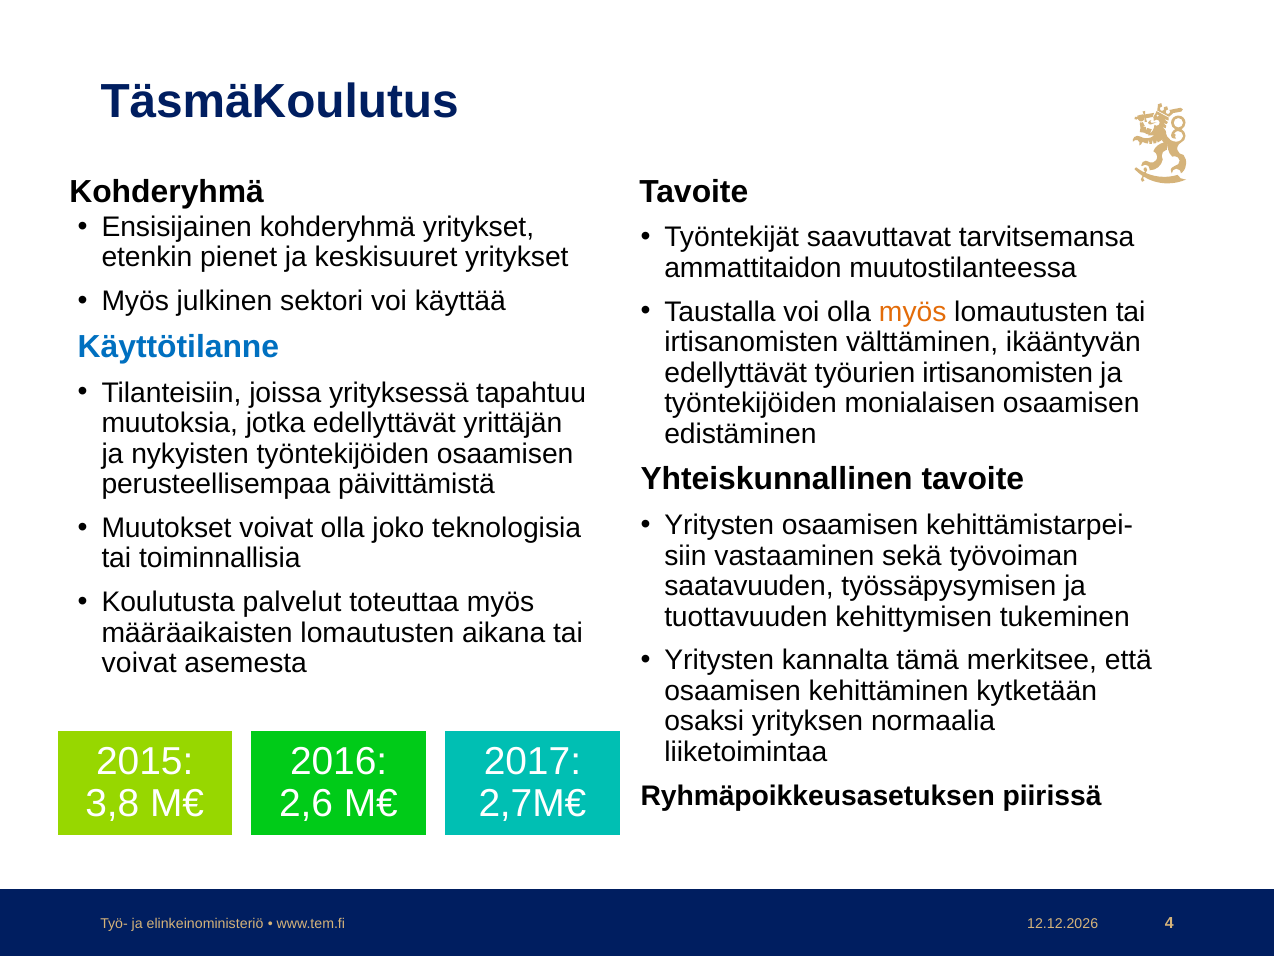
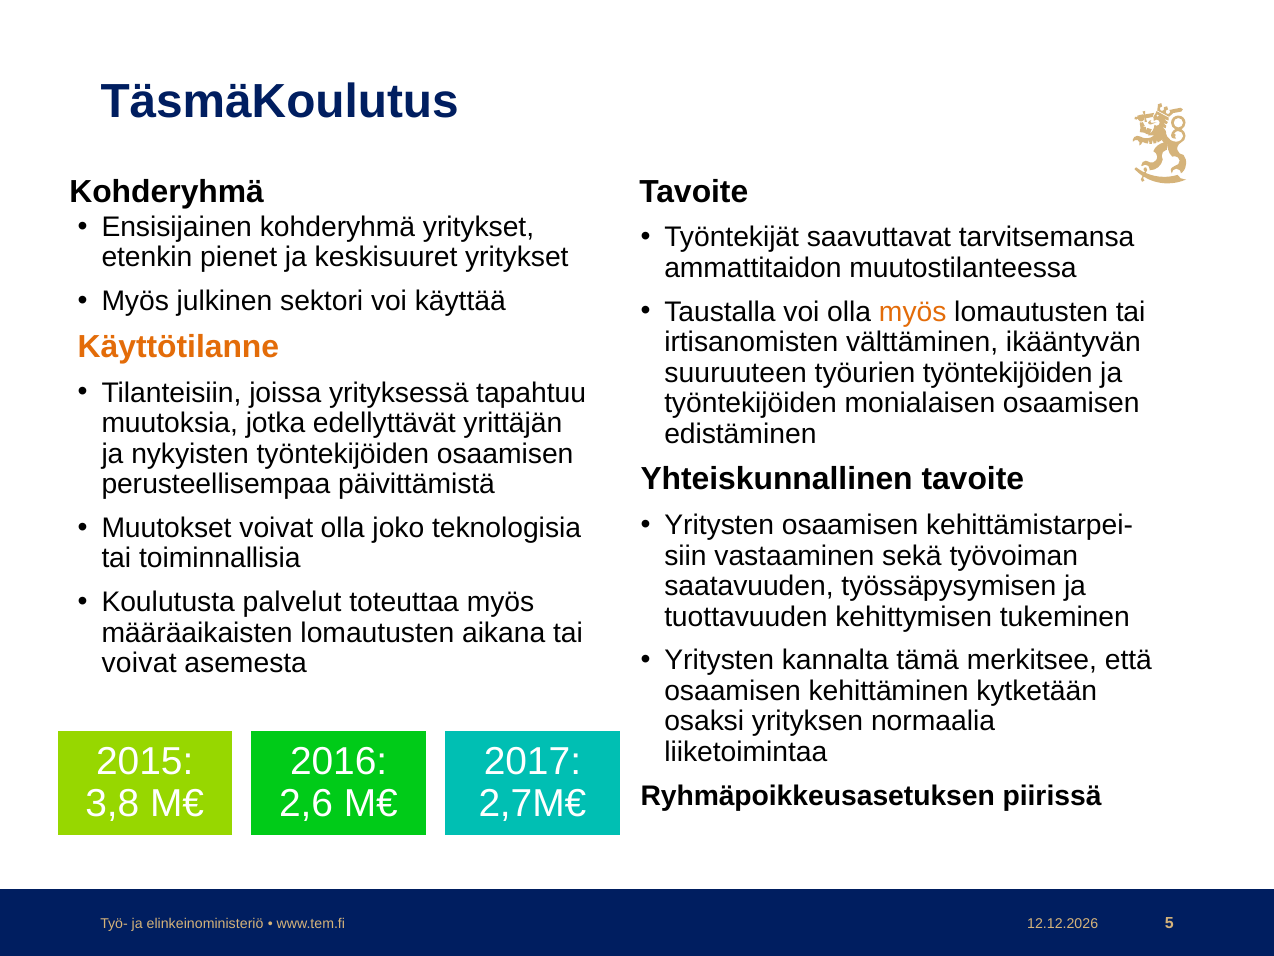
Käyttötilanne colour: blue -> orange
edellyttävät at (736, 373): edellyttävät -> suuruuteen
työurien irtisanomisten: irtisanomisten -> työntekijöiden
4: 4 -> 5
